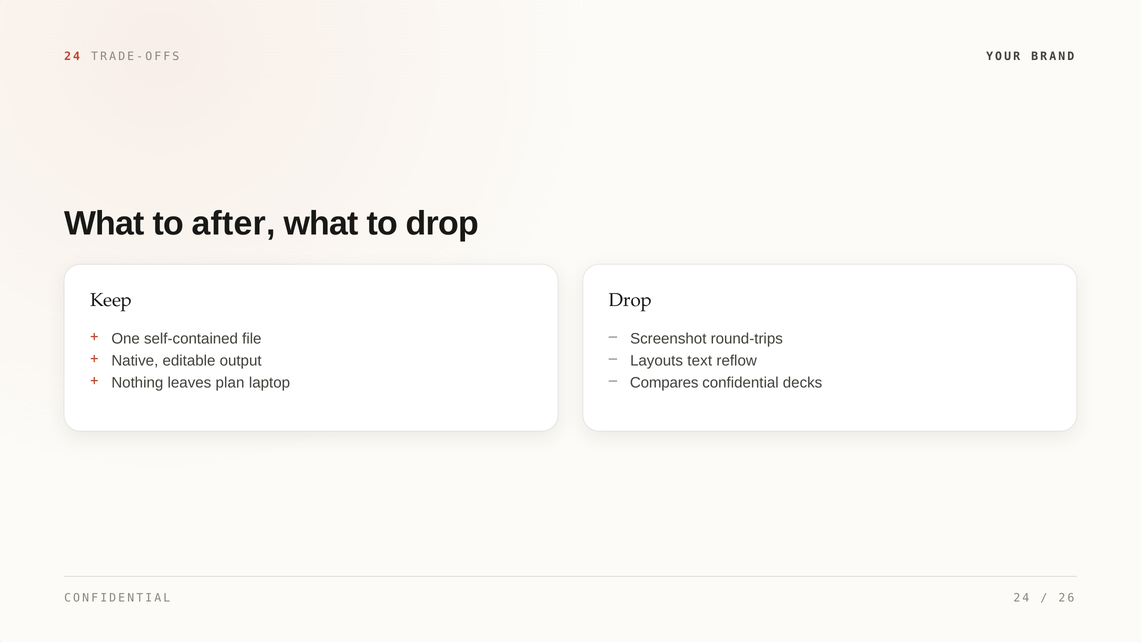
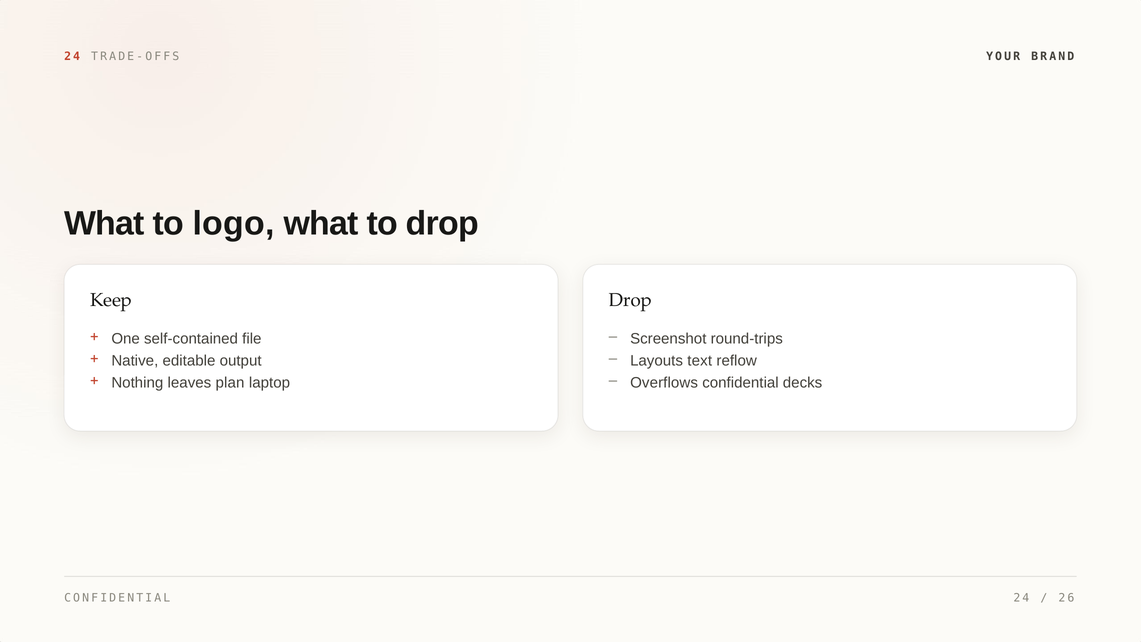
after: after -> logo
Compares: Compares -> Overflows
